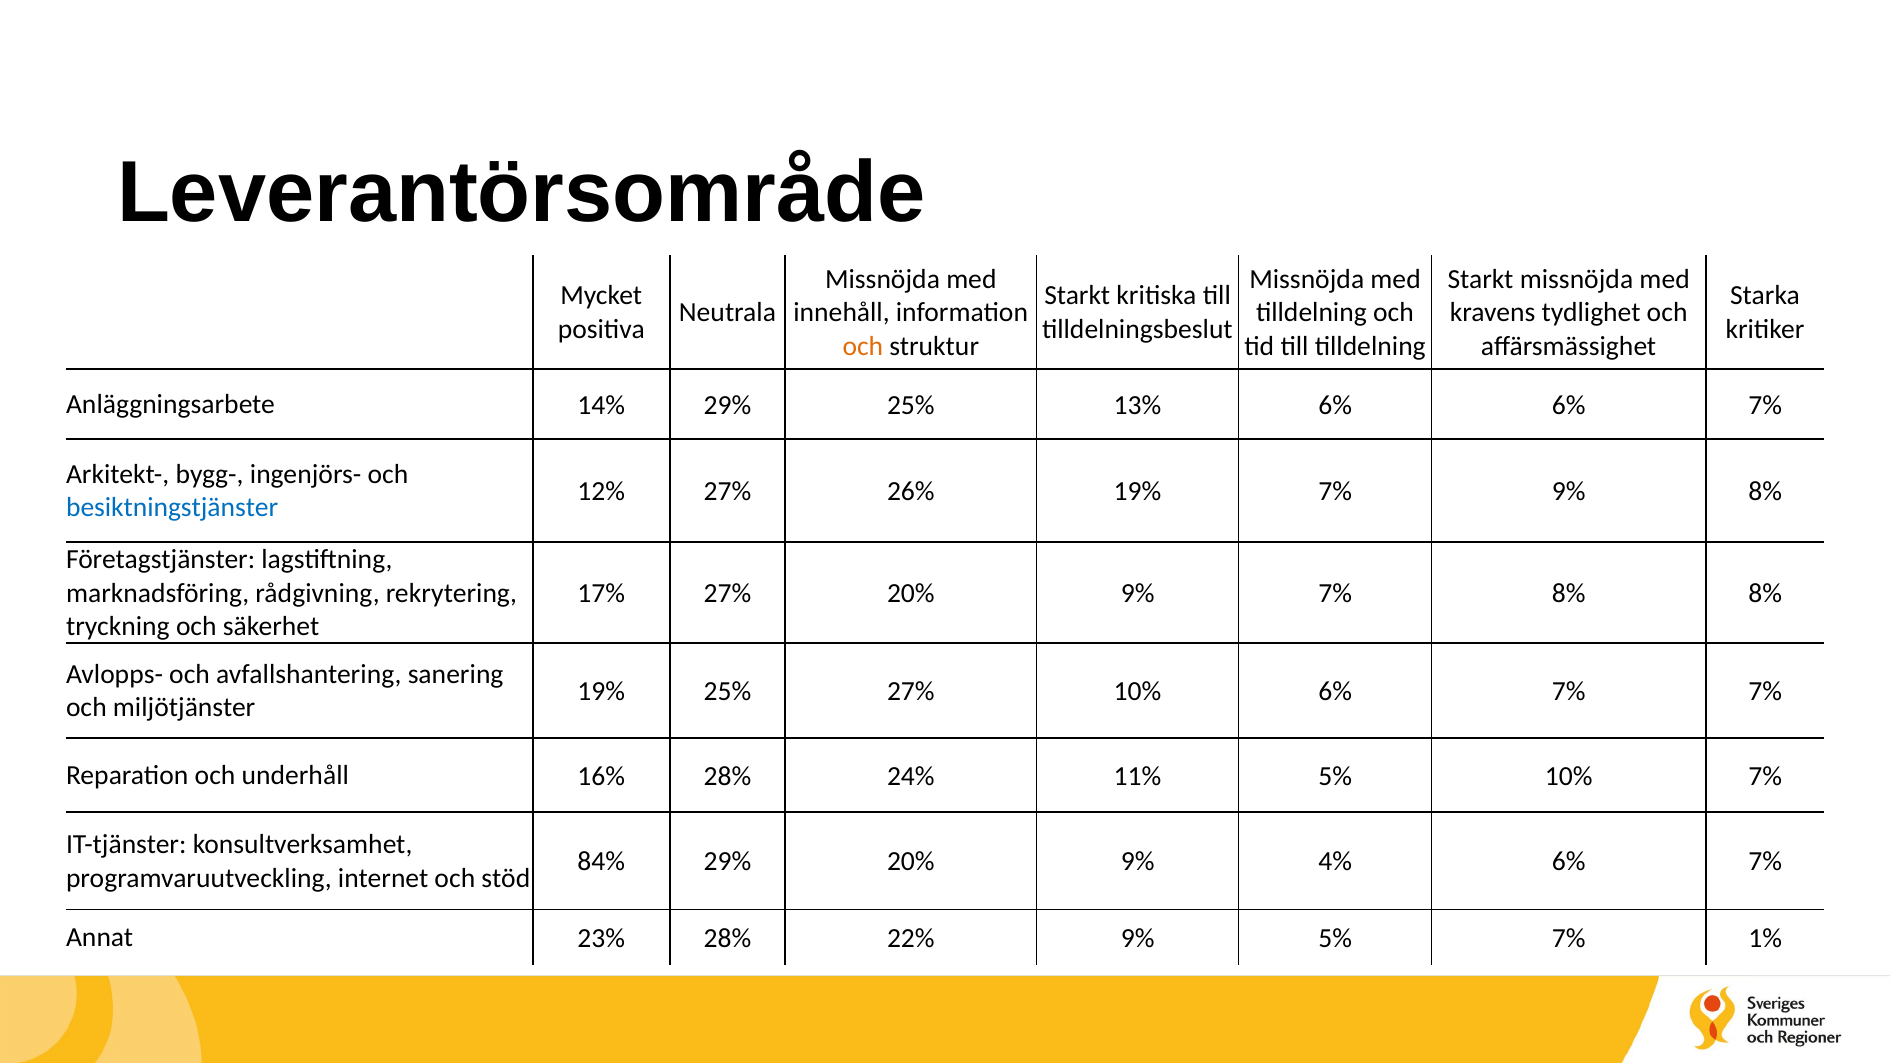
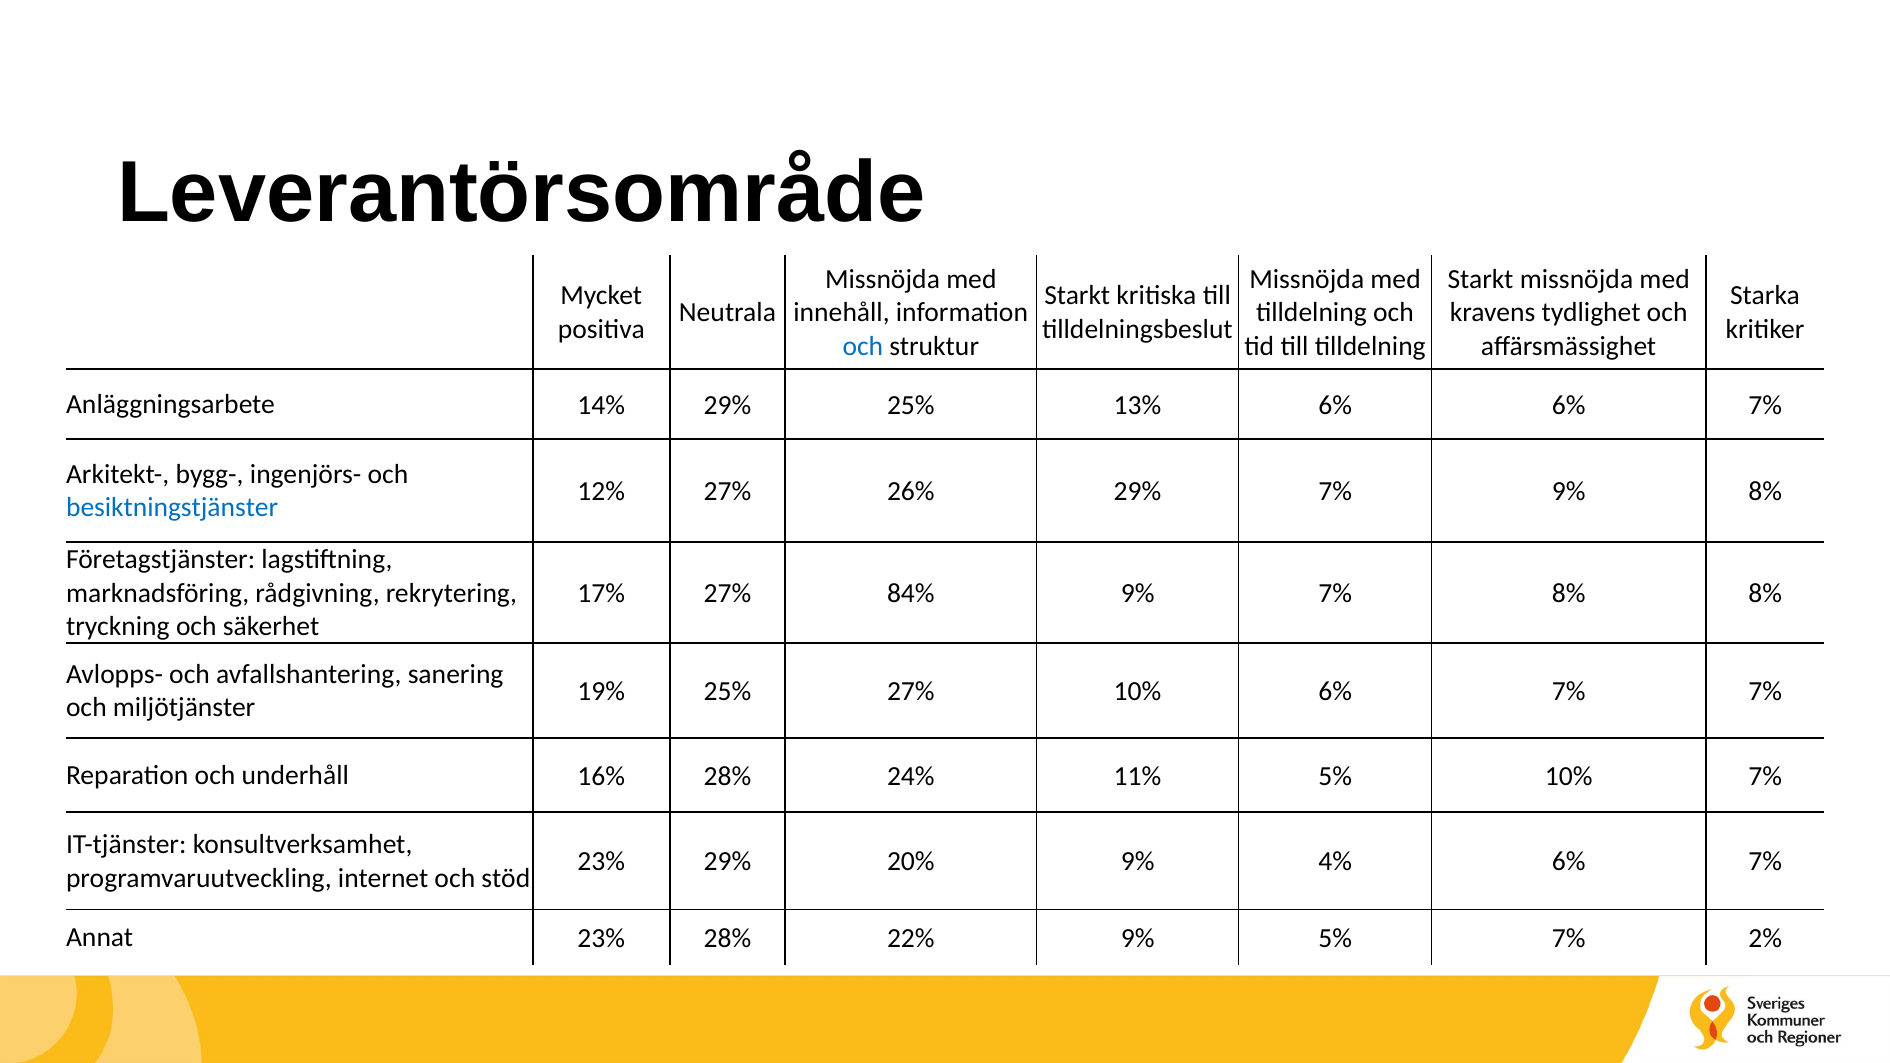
och at (863, 346) colour: orange -> blue
26% 19%: 19% -> 29%
27% 20%: 20% -> 84%
84% at (601, 862): 84% -> 23%
1%: 1% -> 2%
